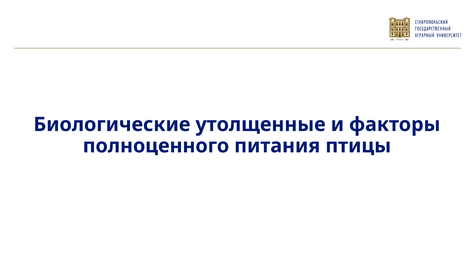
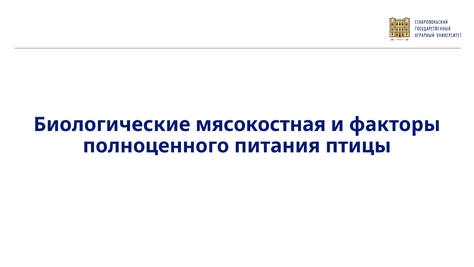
утолщенные: утолщенные -> мясокостная
